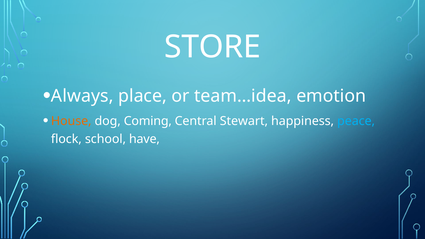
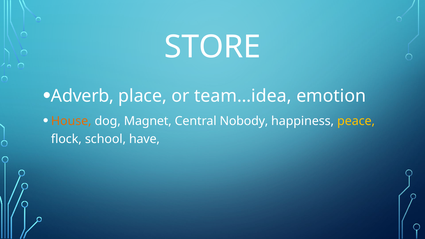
Always: Always -> Adverb
Coming: Coming -> Magnet
Stewart: Stewart -> Nobody
peace colour: light blue -> yellow
